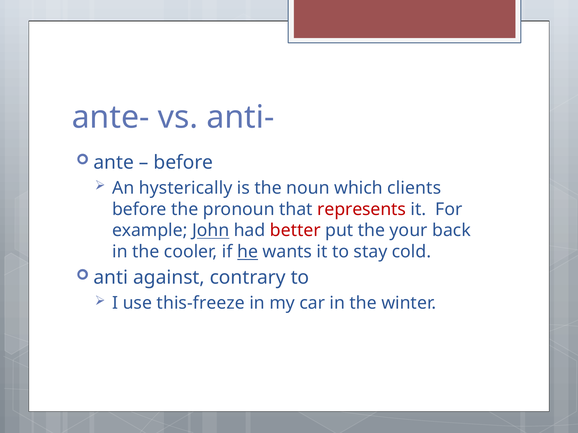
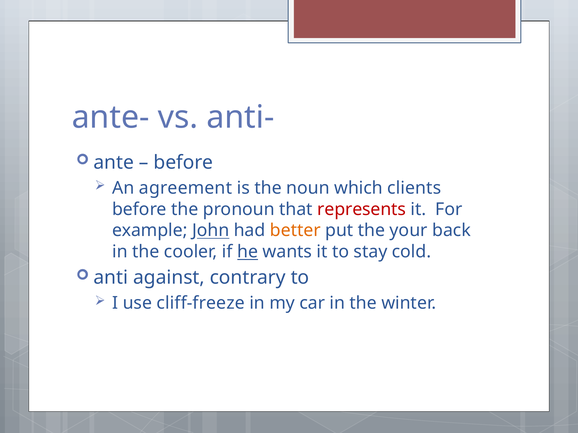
hysterically: hysterically -> agreement
better colour: red -> orange
this-freeze: this-freeze -> cliff-freeze
